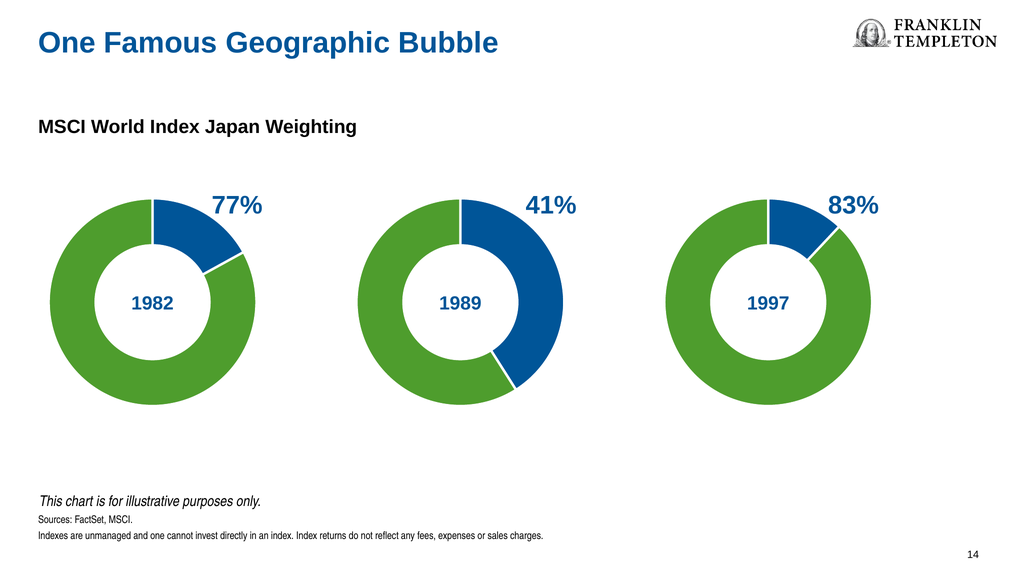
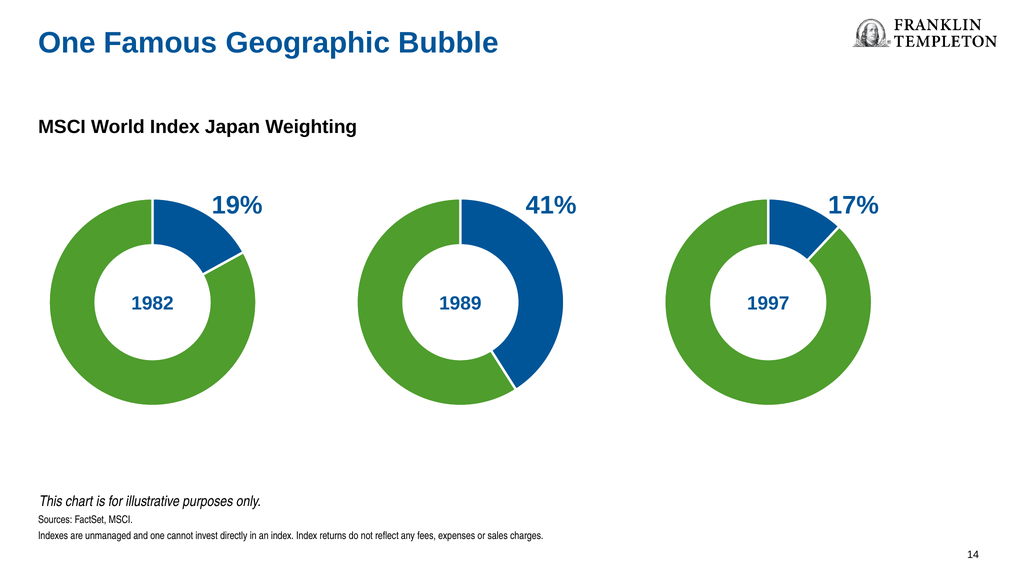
77%: 77% -> 19%
83%: 83% -> 17%
